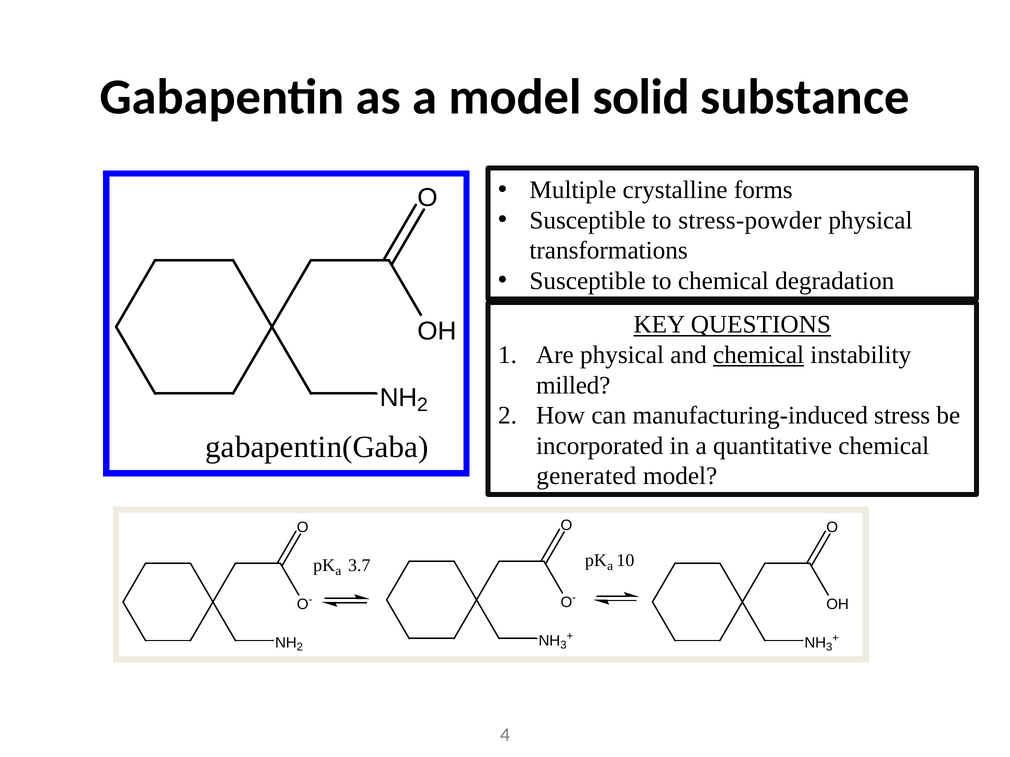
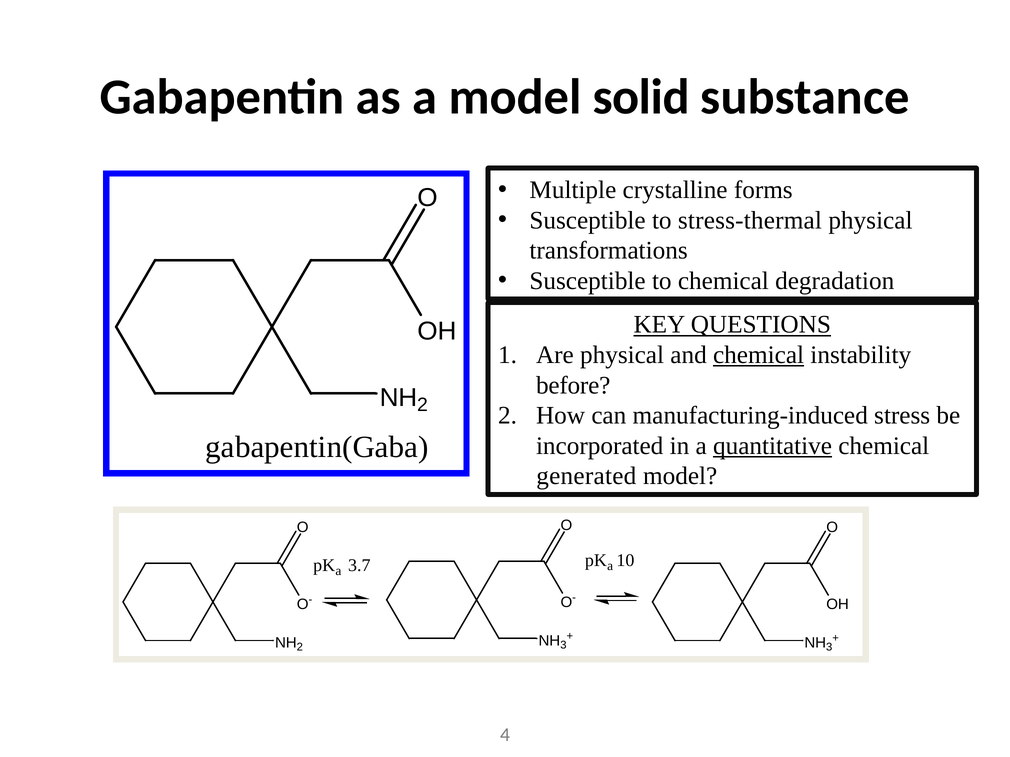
stress-powder: stress-powder -> stress-thermal
milled: milled -> before
quantitative underline: none -> present
